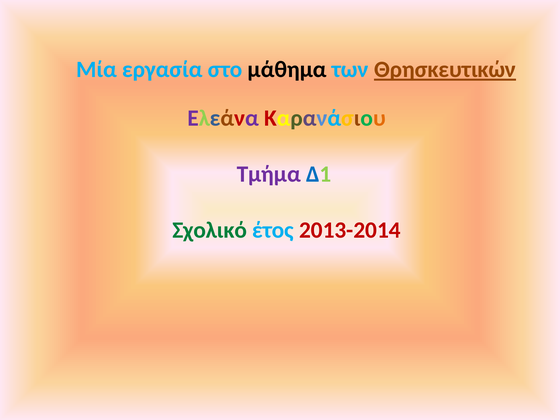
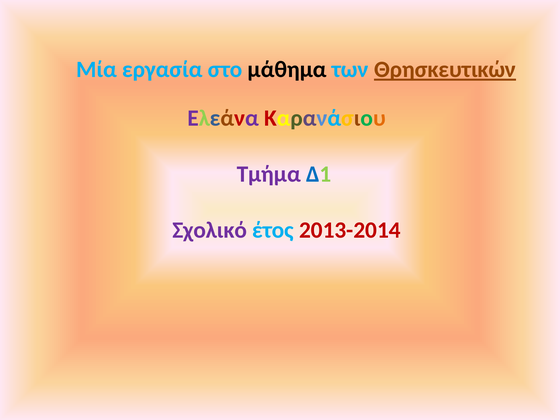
Σχολικό colour: green -> purple
